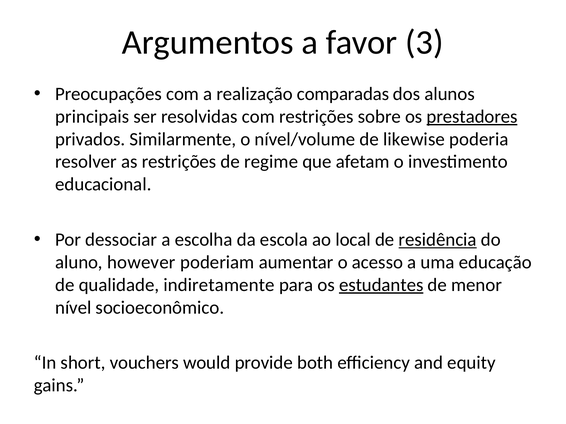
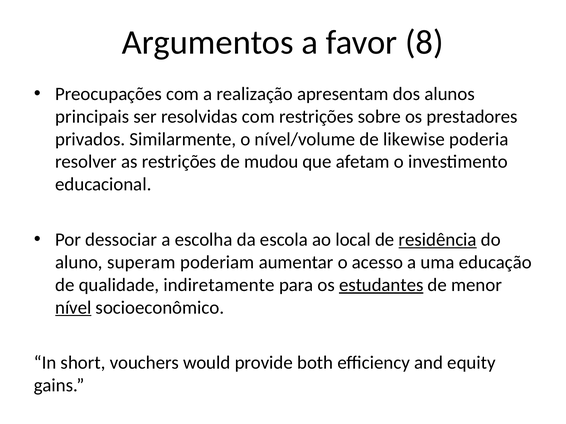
3: 3 -> 8
comparadas: comparadas -> apresentam
prestadores underline: present -> none
regime: regime -> mudou
however: however -> superam
nível underline: none -> present
